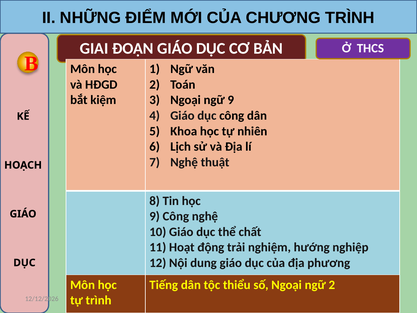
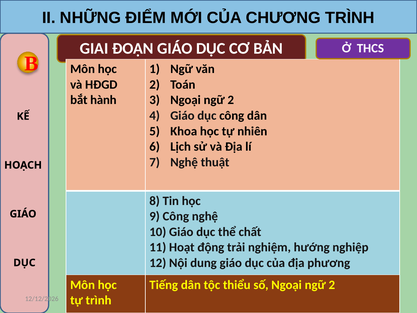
kiệm: kiệm -> hành
9 at (231, 100): 9 -> 2
